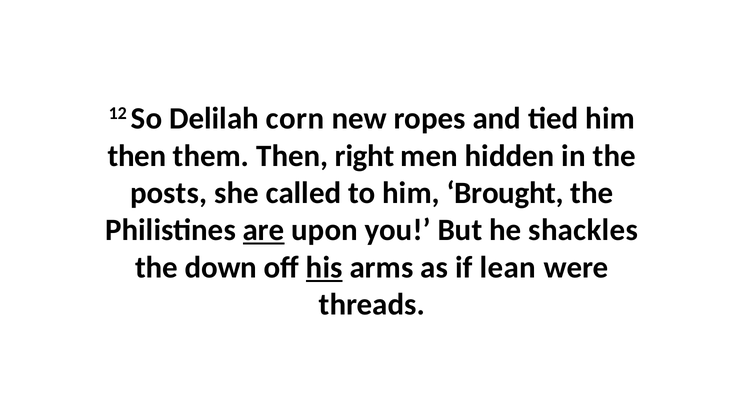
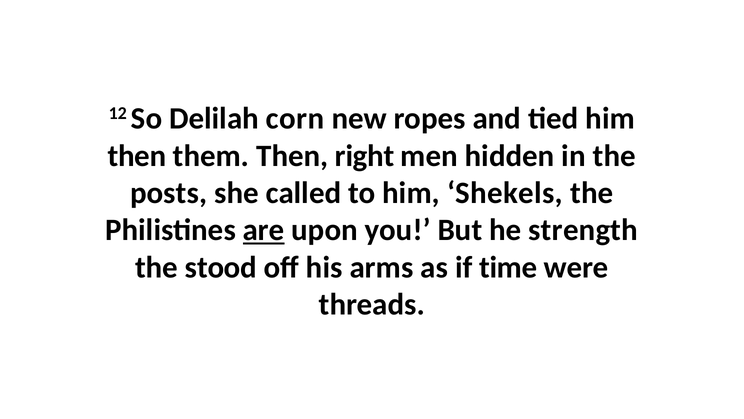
Brought: Brought -> Shekels
shackles: shackles -> strength
down: down -> stood
his underline: present -> none
lean: lean -> time
